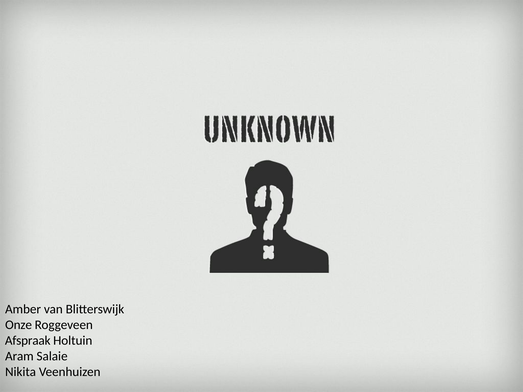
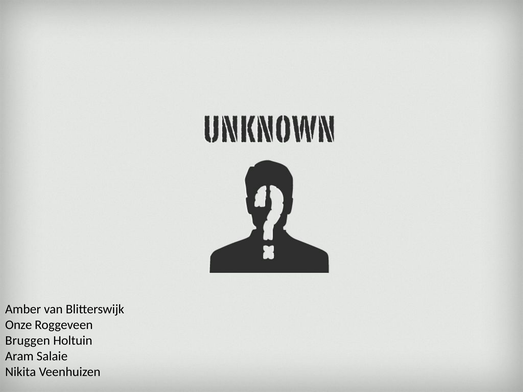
Afspraak: Afspraak -> Bruggen
